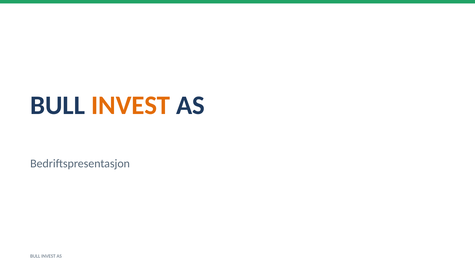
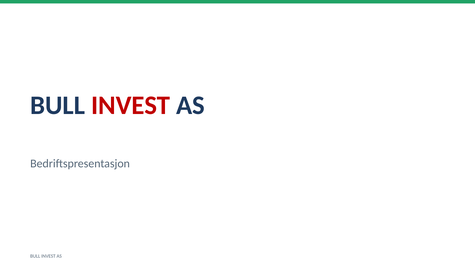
INVEST at (131, 105) colour: orange -> red
